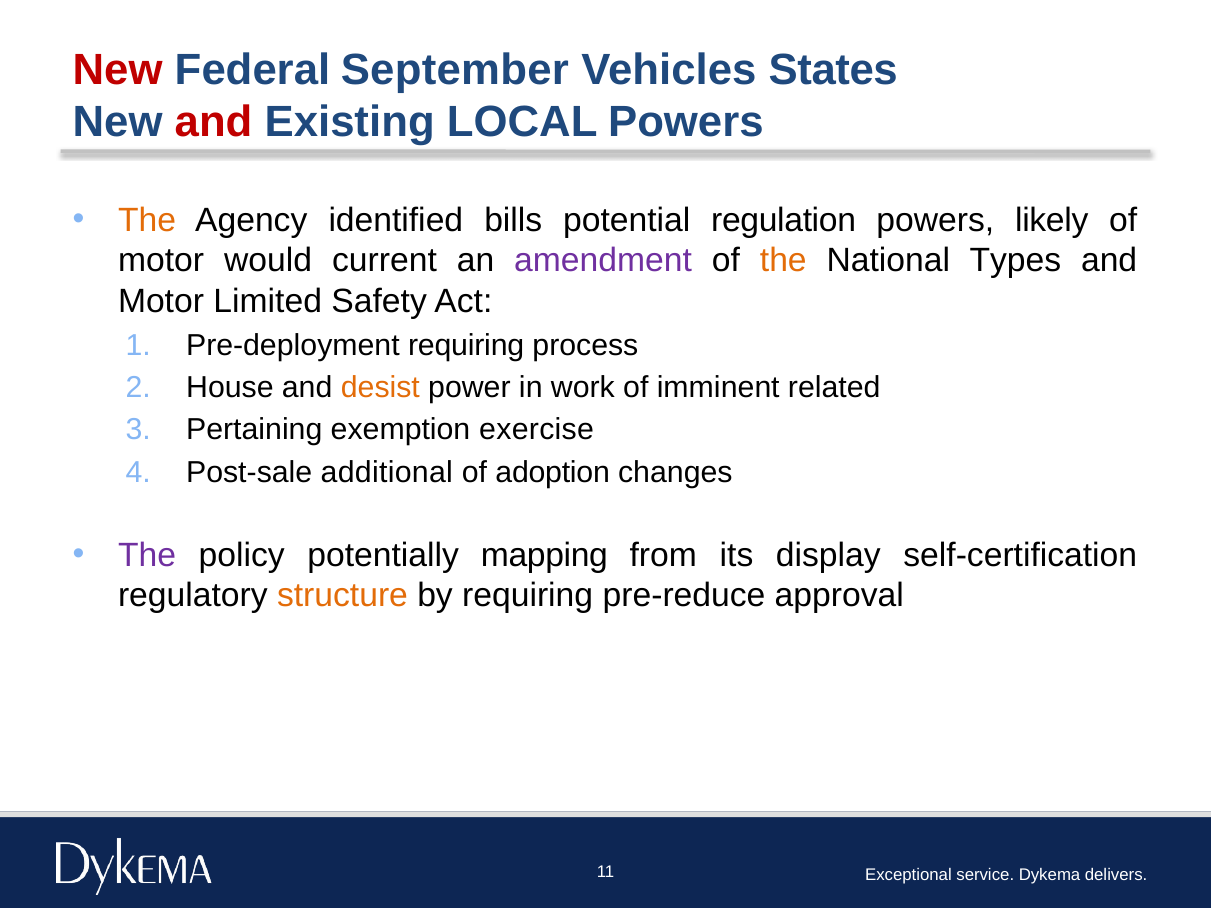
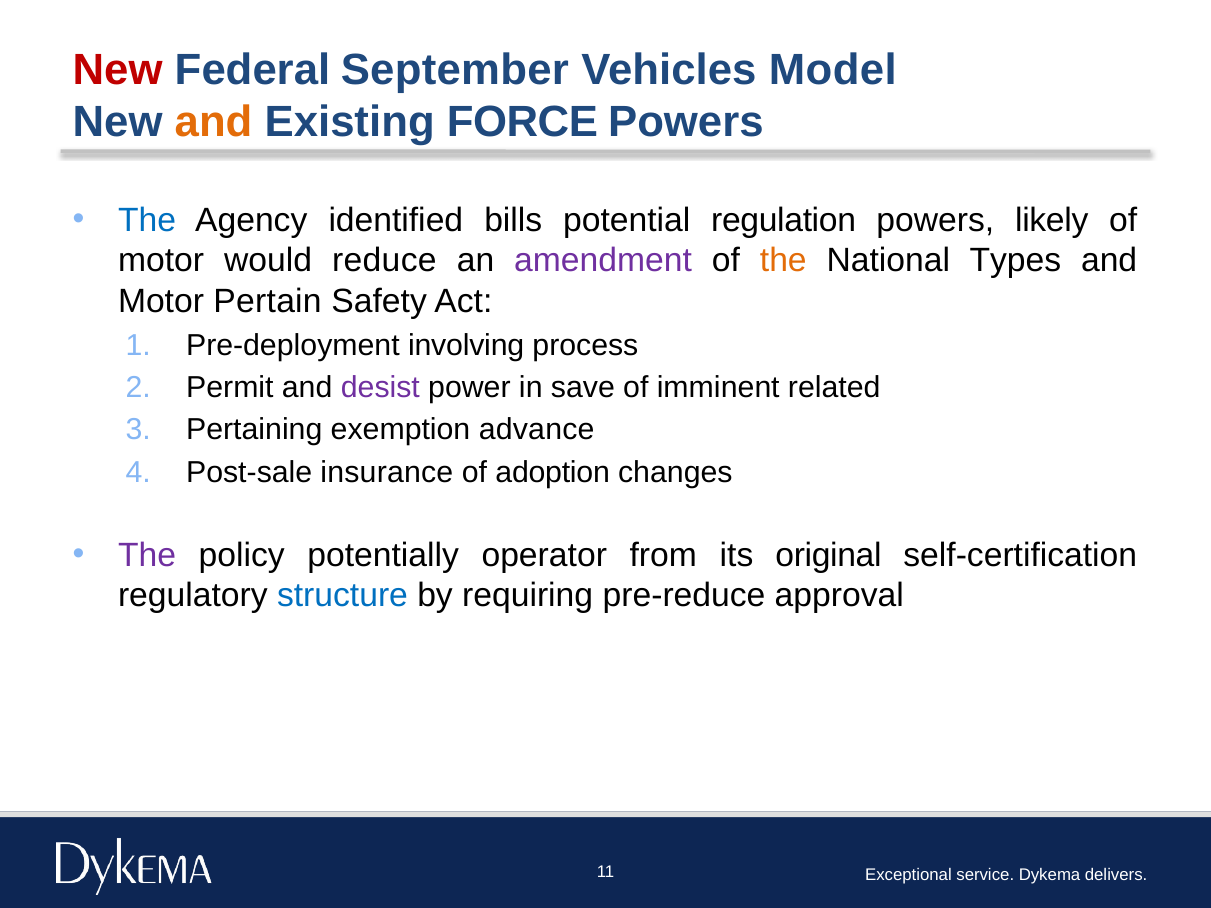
States: States -> Model
and at (214, 123) colour: red -> orange
LOCAL: LOCAL -> FORCE
The at (147, 220) colour: orange -> blue
current: current -> reduce
Limited: Limited -> Pertain
Pre-deployment requiring: requiring -> involving
House: House -> Permit
desist colour: orange -> purple
work: work -> save
exercise: exercise -> advance
additional: additional -> insurance
mapping: mapping -> operator
display: display -> original
structure colour: orange -> blue
